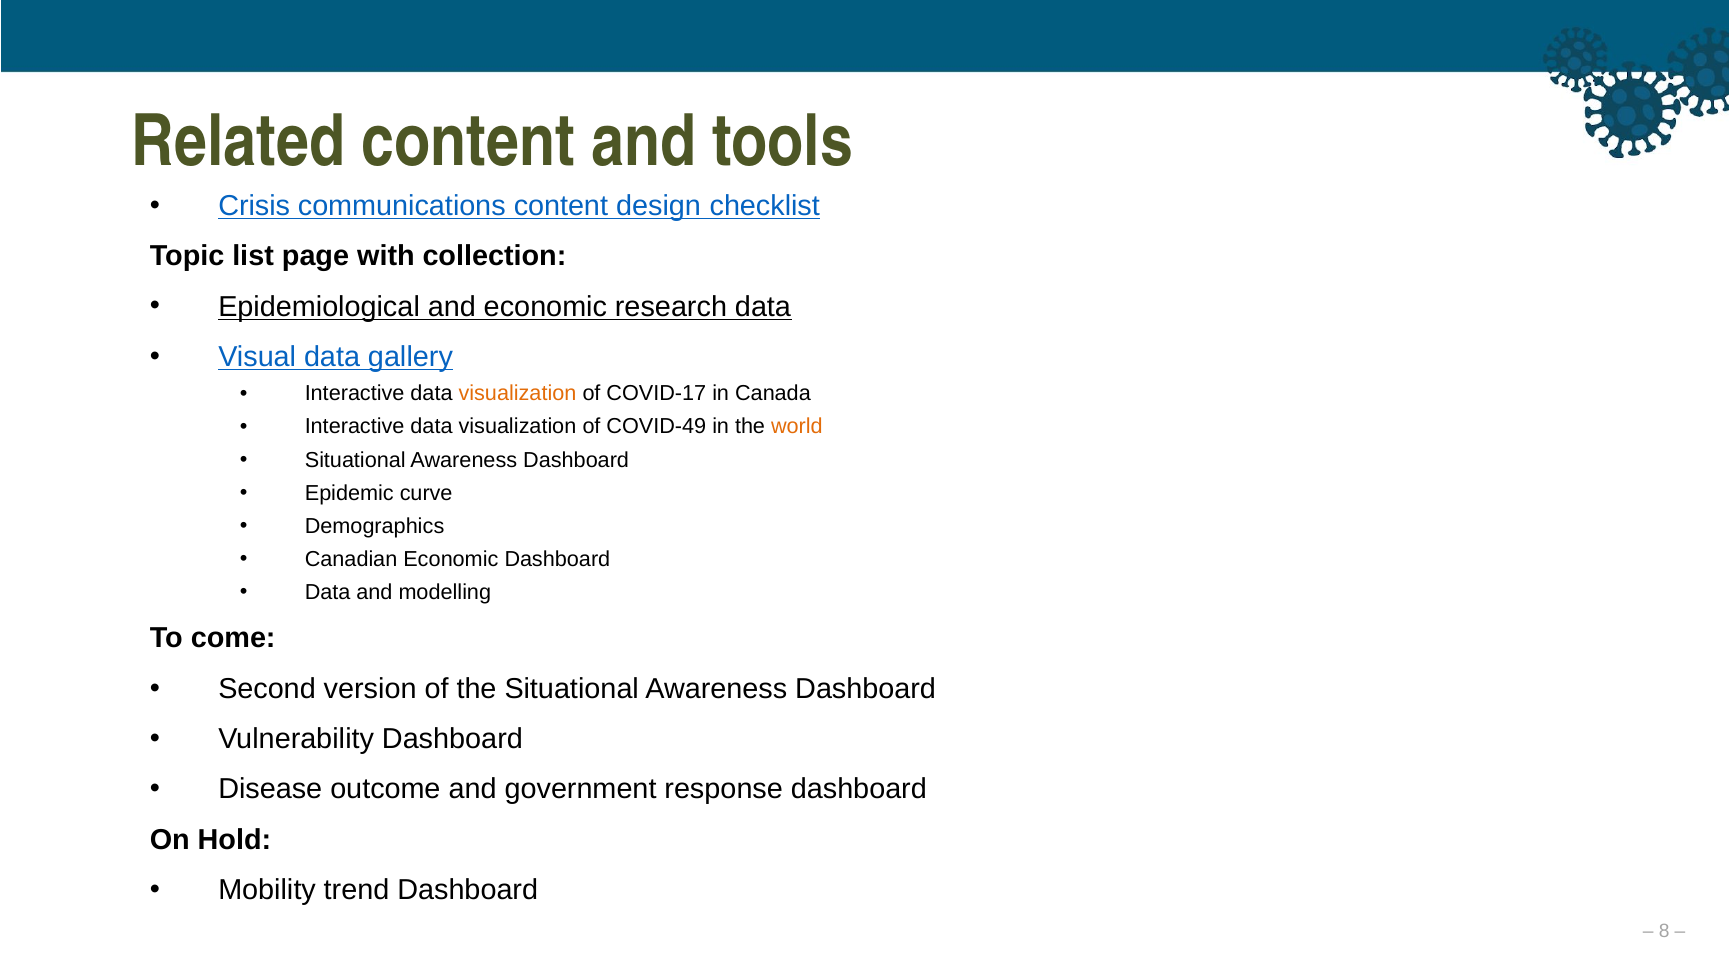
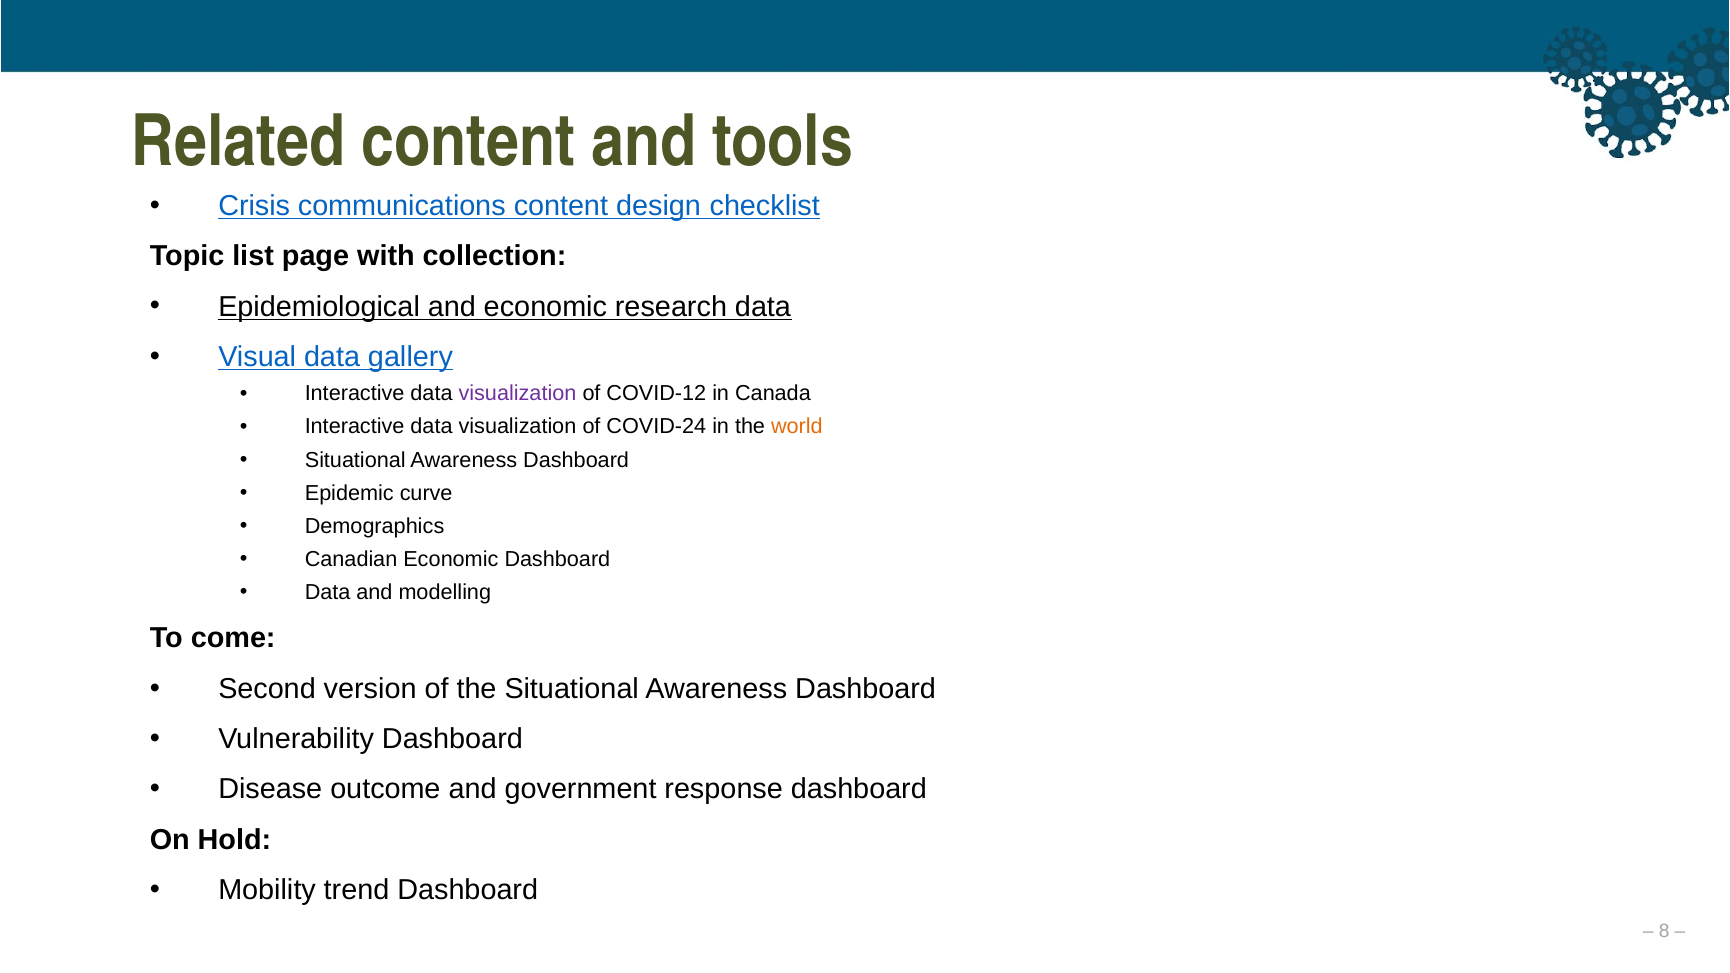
visualization at (517, 394) colour: orange -> purple
COVID-17: COVID-17 -> COVID-12
COVID-49: COVID-49 -> COVID-24
